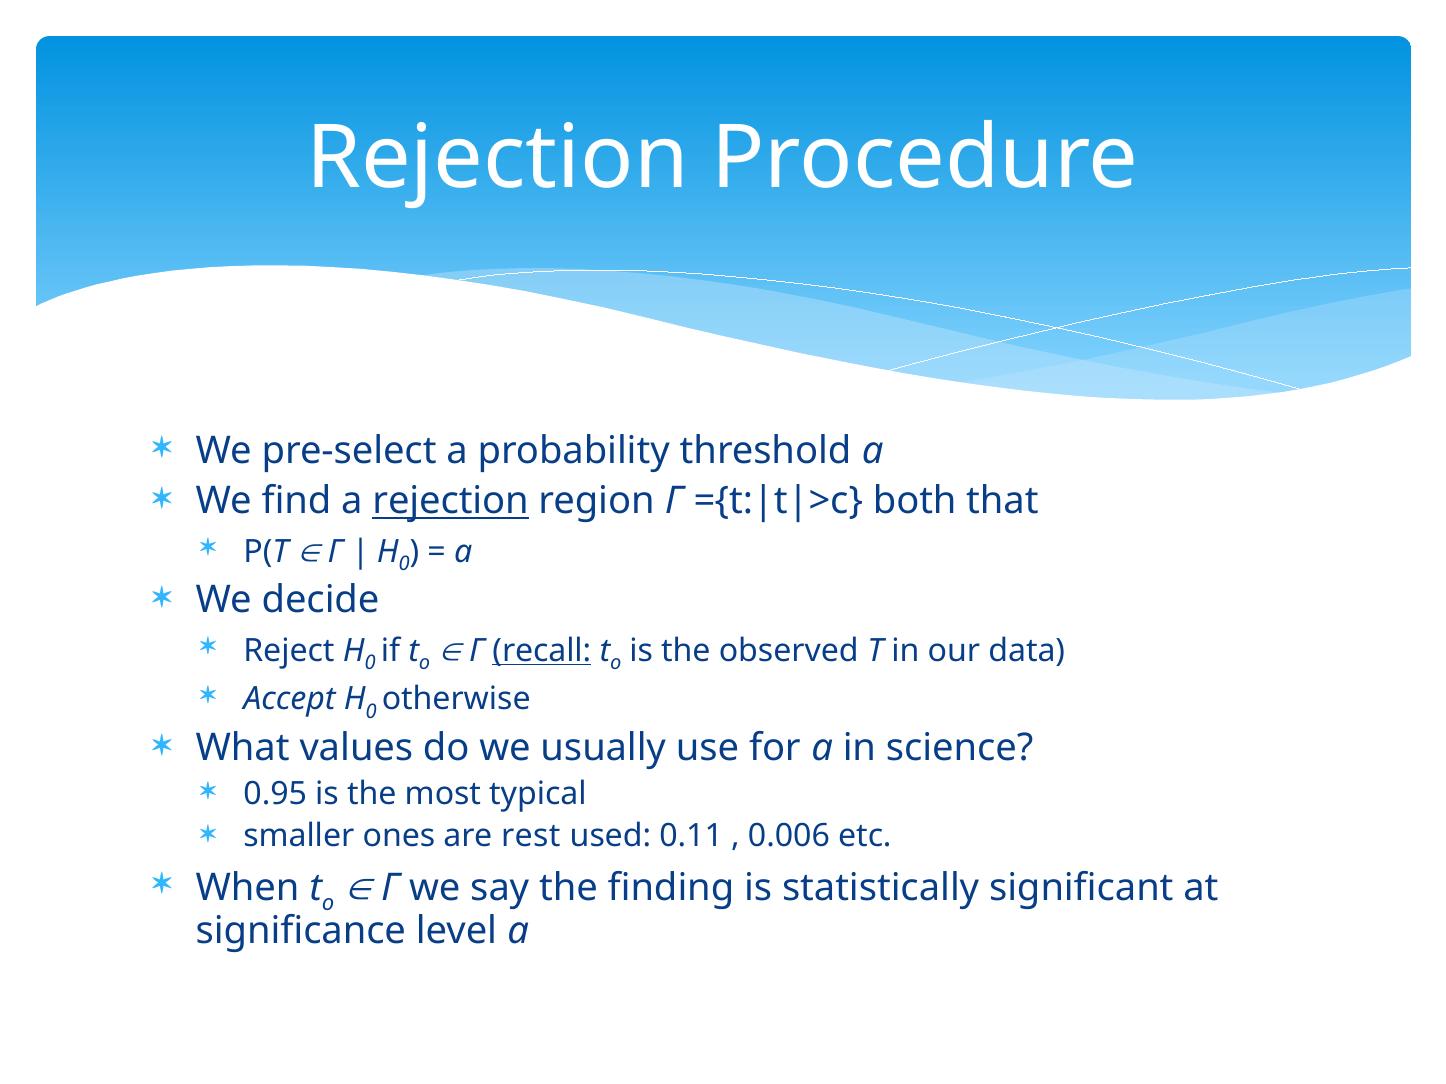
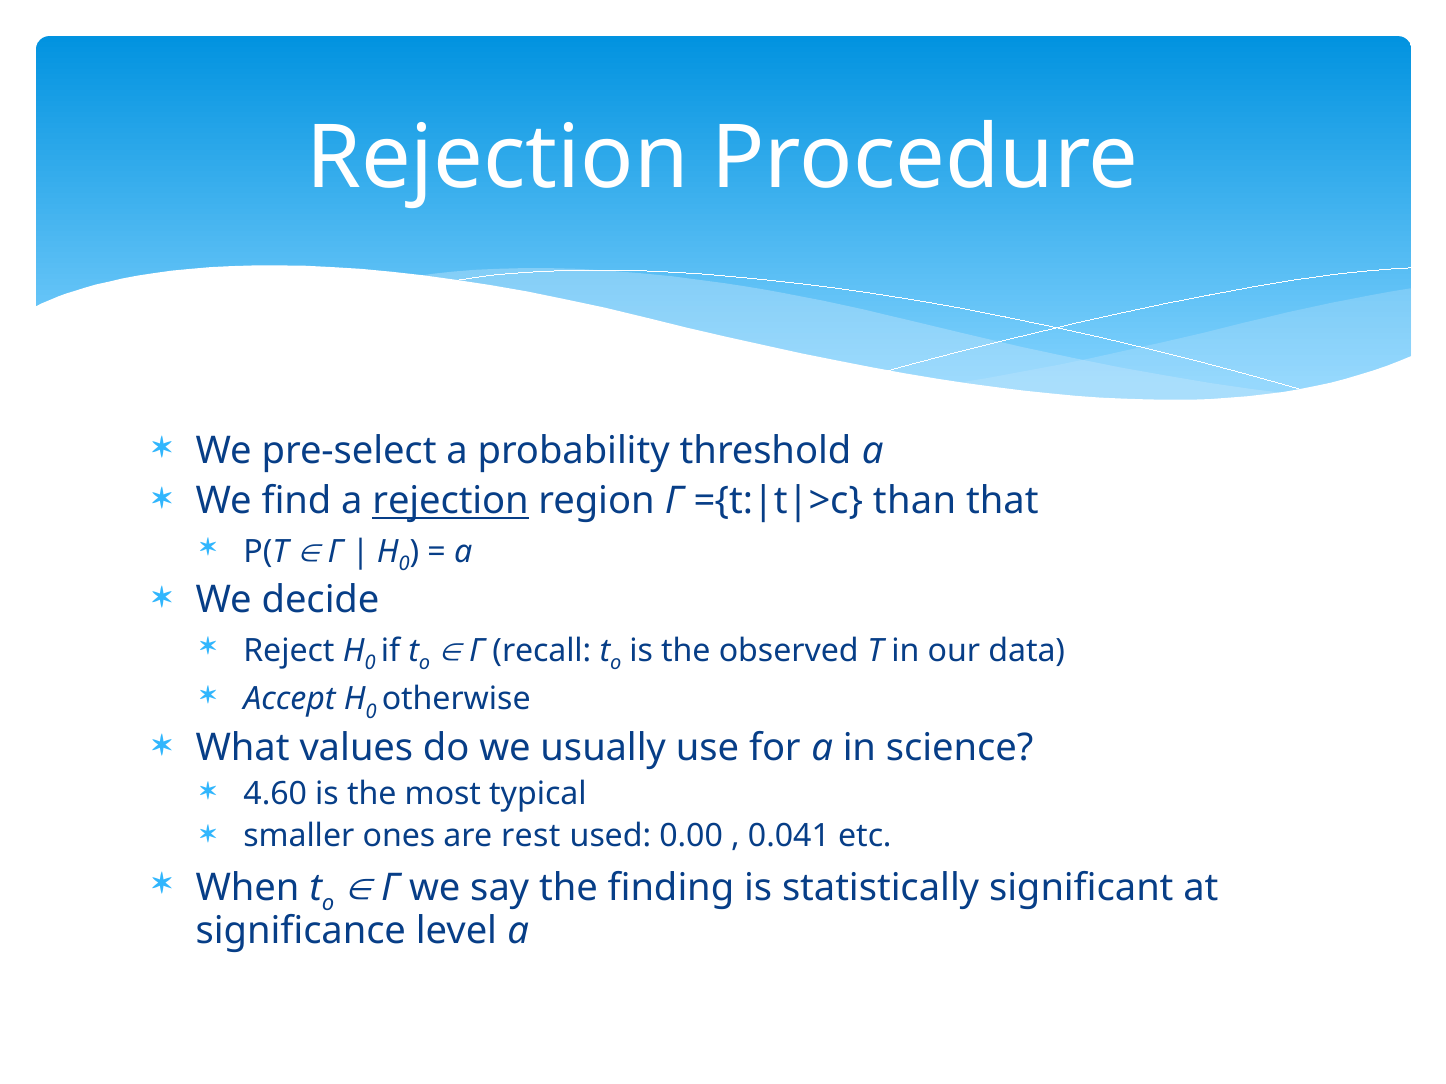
both: both -> than
recall underline: present -> none
0.95: 0.95 -> 4.60
0.11: 0.11 -> 0.00
0.006: 0.006 -> 0.041
